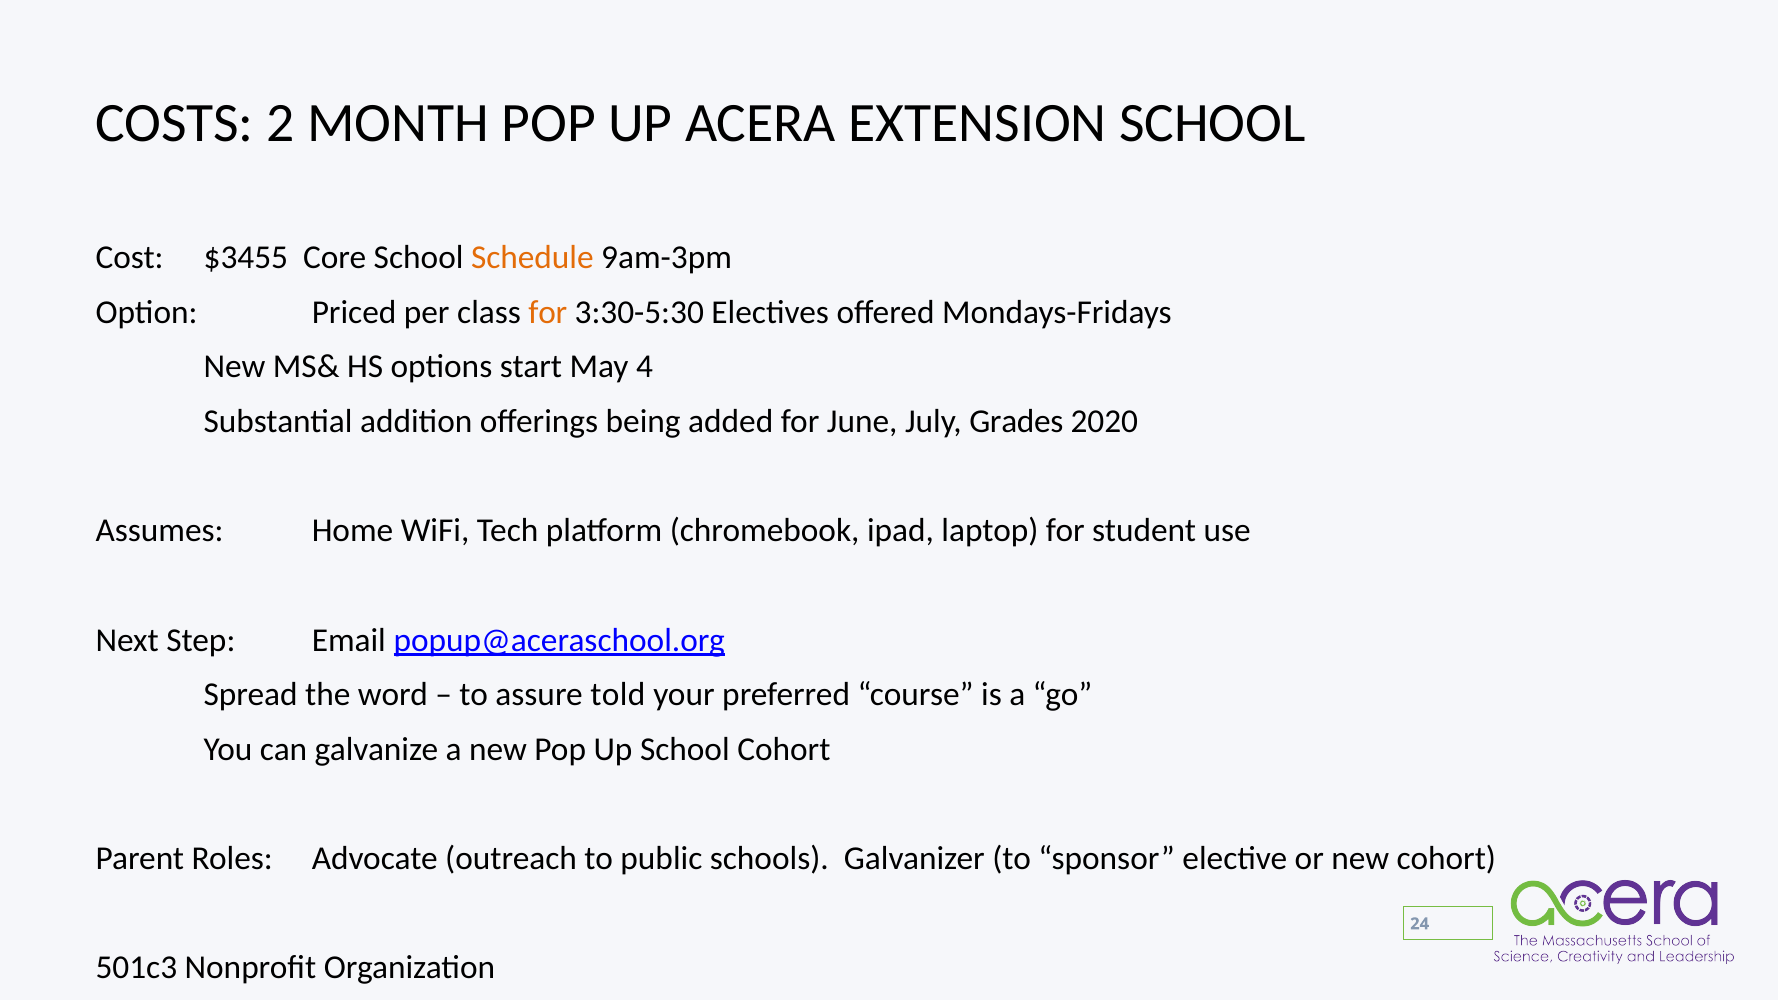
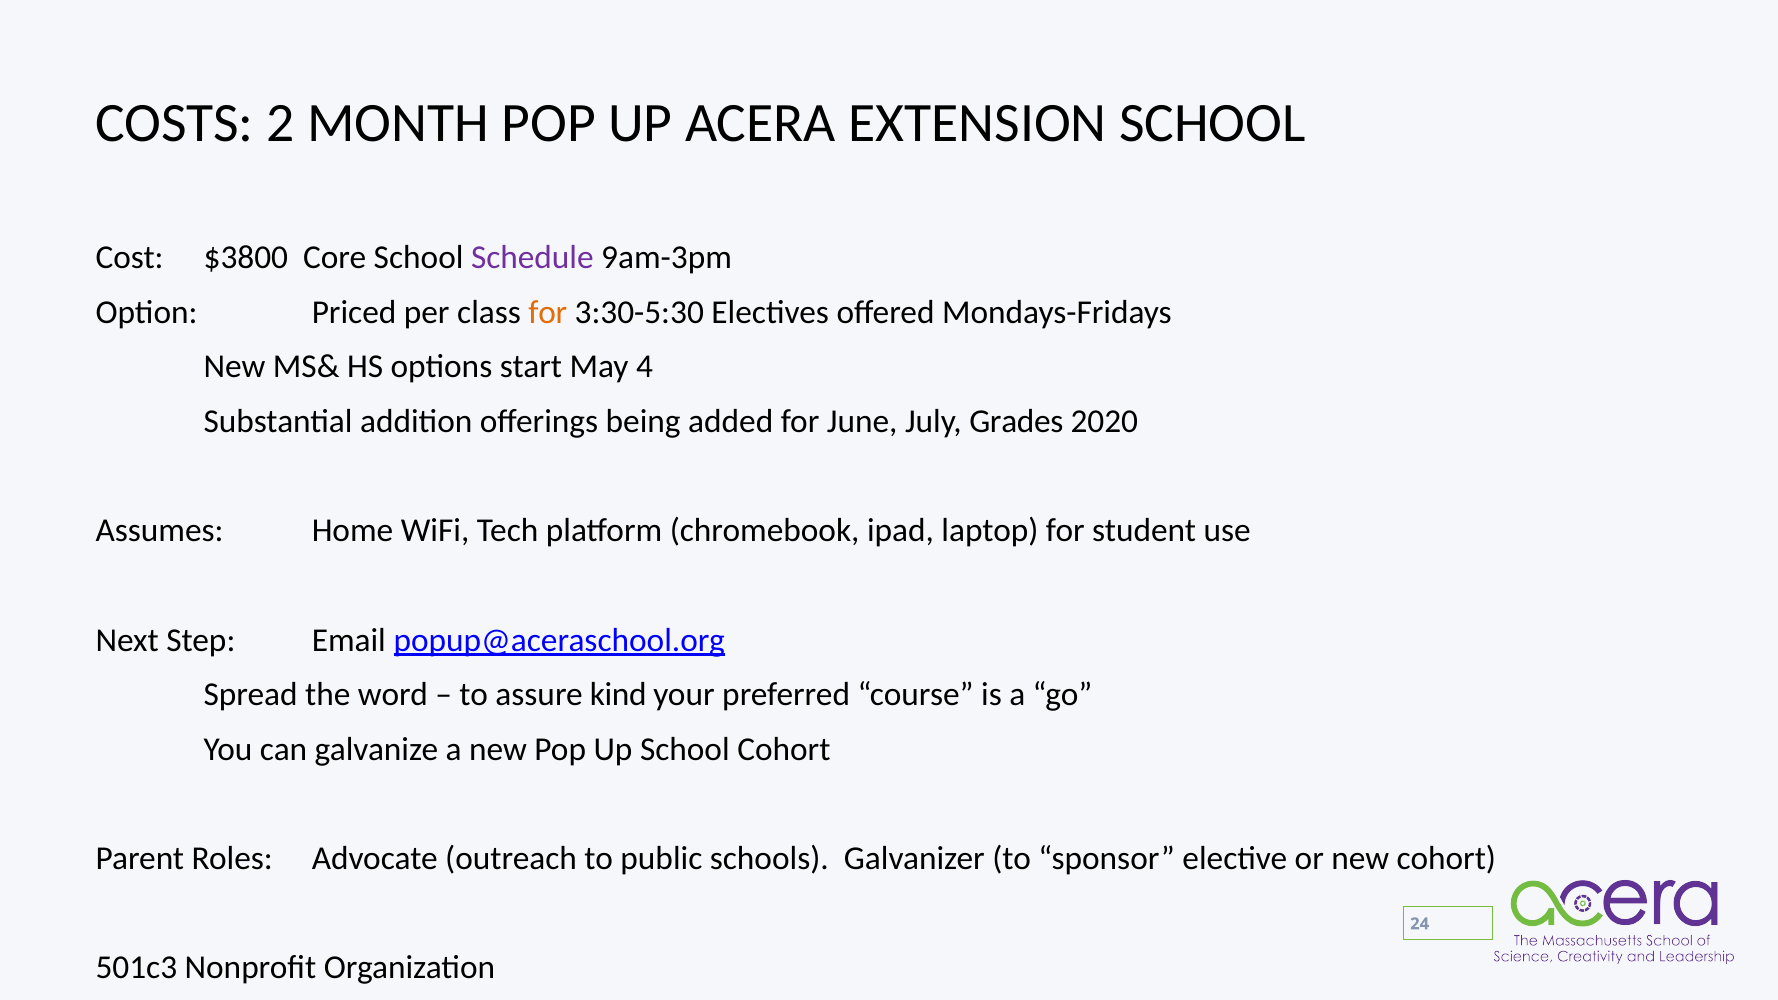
$3455: $3455 -> $3800
Schedule colour: orange -> purple
told: told -> kind
